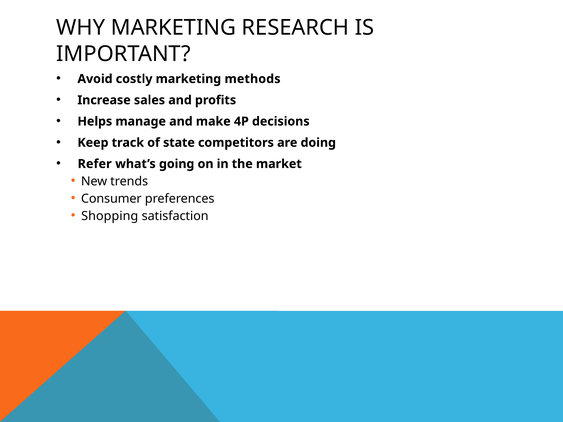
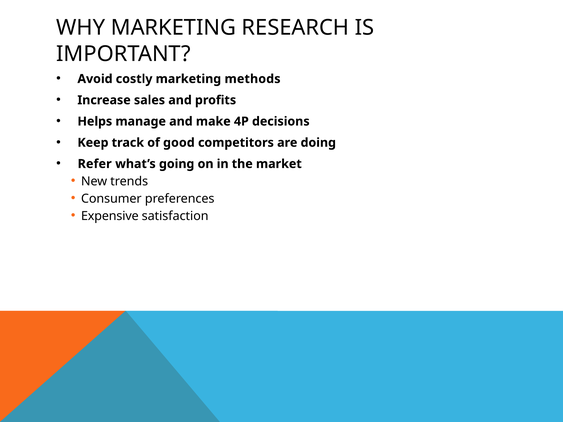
state: state -> good
Shopping: Shopping -> Expensive
